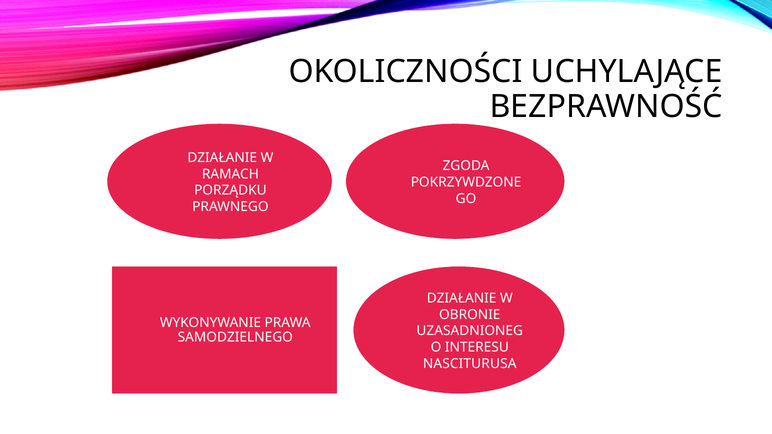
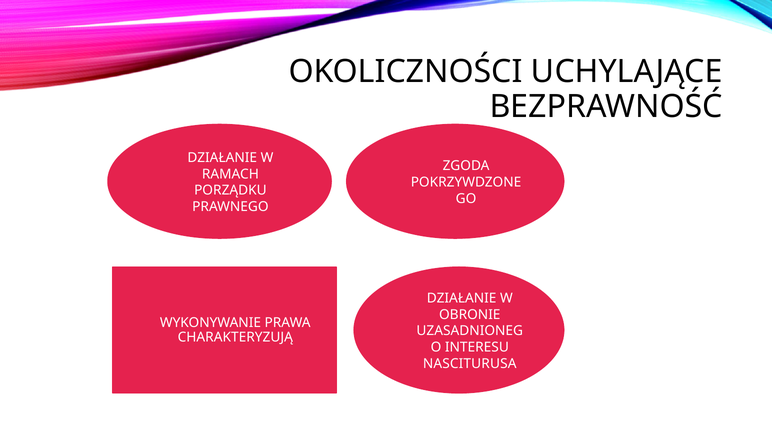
SAMODZIELNEGO: SAMODZIELNEGO -> CHARAKTERYZUJĄ
